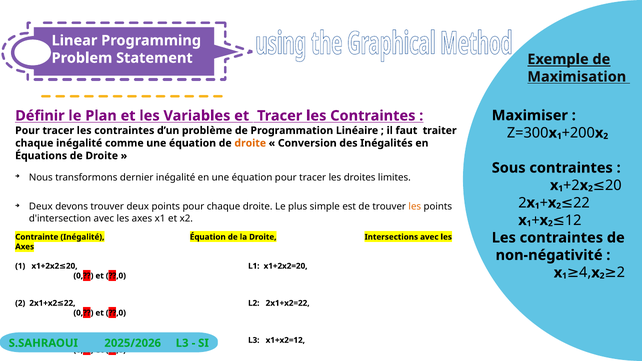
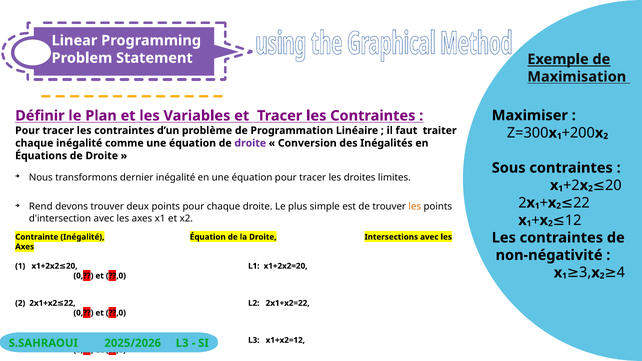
droite at (250, 143) colour: orange -> purple
Deux at (41, 207): Deux -> Rend
2 2: 2 -> 4
1 4: 4 -> 3
